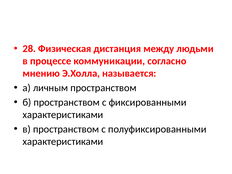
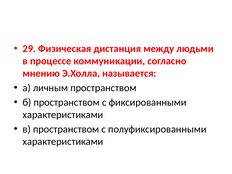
28: 28 -> 29
